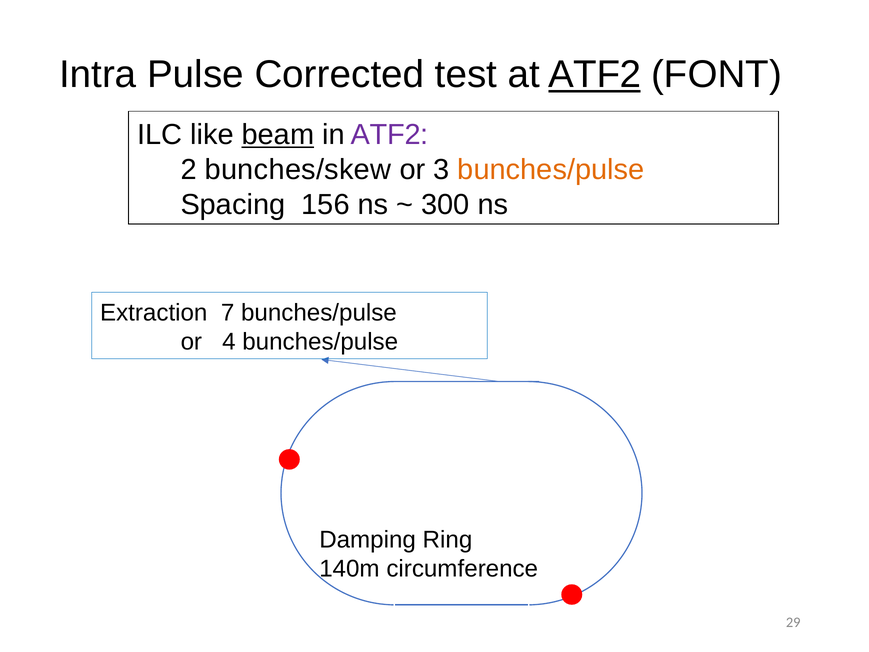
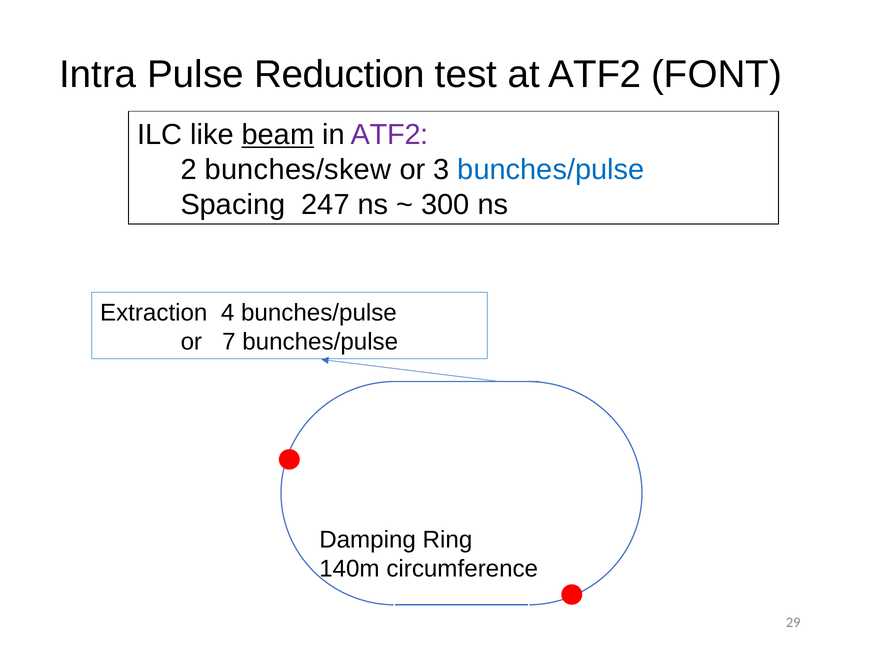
Corrected: Corrected -> Reduction
ATF2 at (595, 74) underline: present -> none
bunches/pulse at (551, 170) colour: orange -> blue
156: 156 -> 247
7: 7 -> 4
4: 4 -> 7
